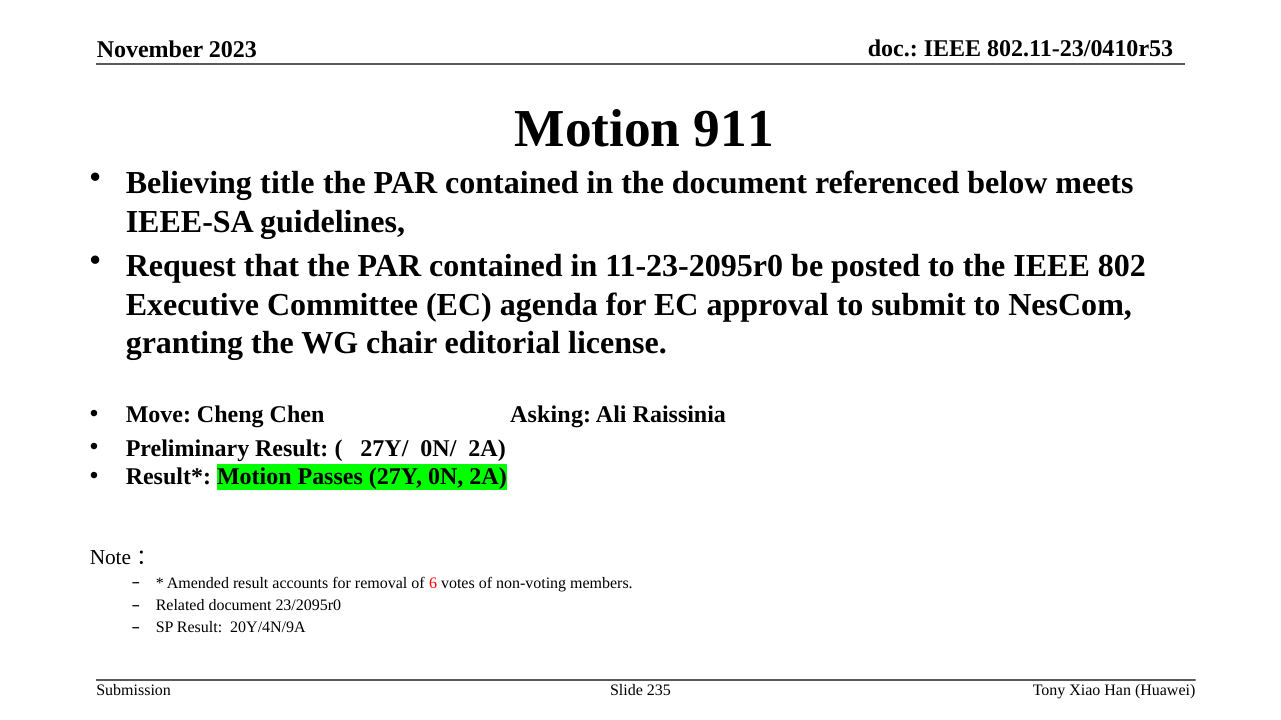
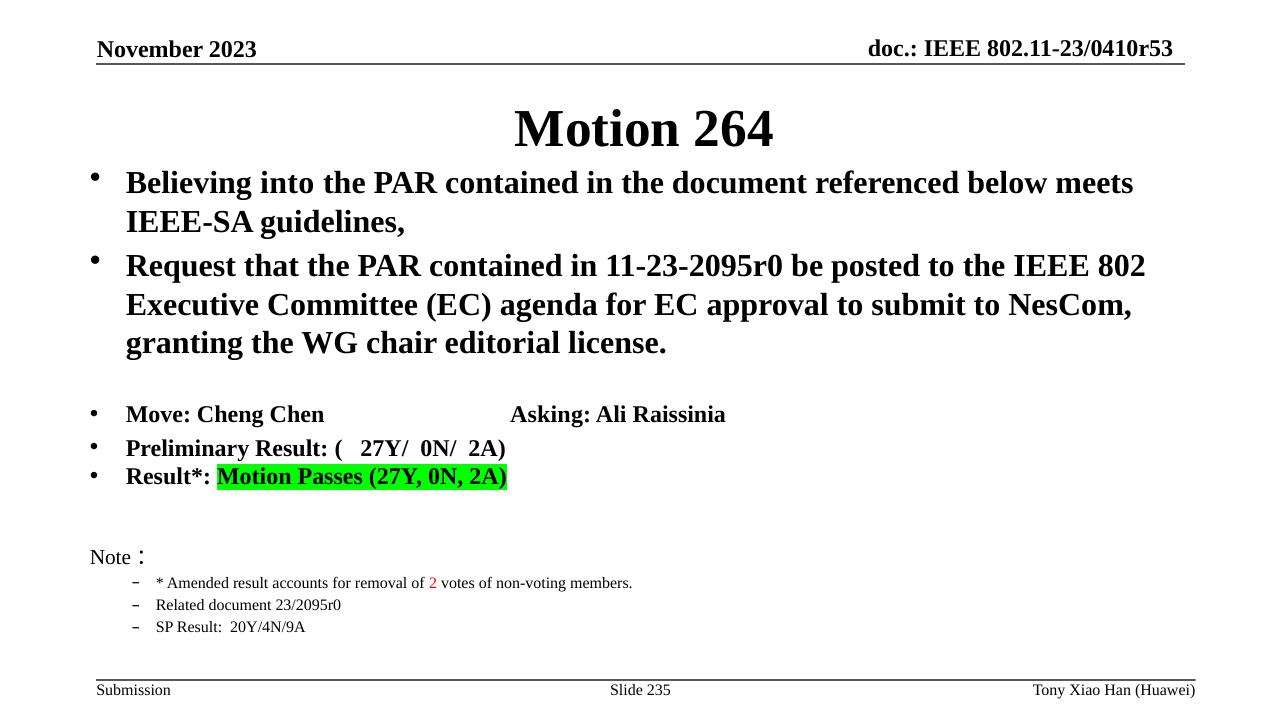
911: 911 -> 264
title: title -> into
6: 6 -> 2
